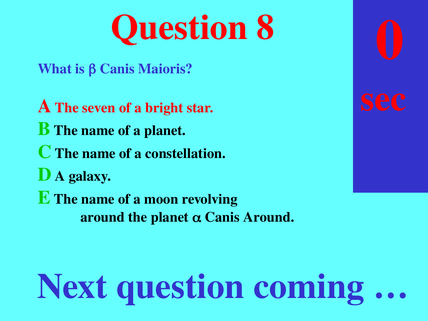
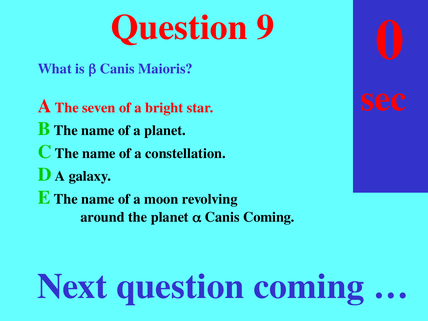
Question 8: 8 -> 9
Canis Around: Around -> Coming
